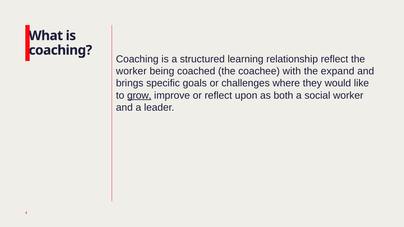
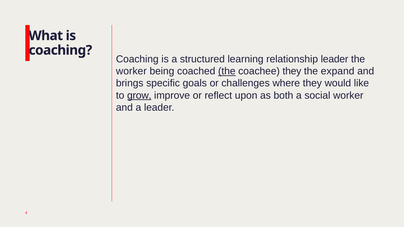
relationship reflect: reflect -> leader
the at (227, 71) underline: none -> present
coachee with: with -> they
